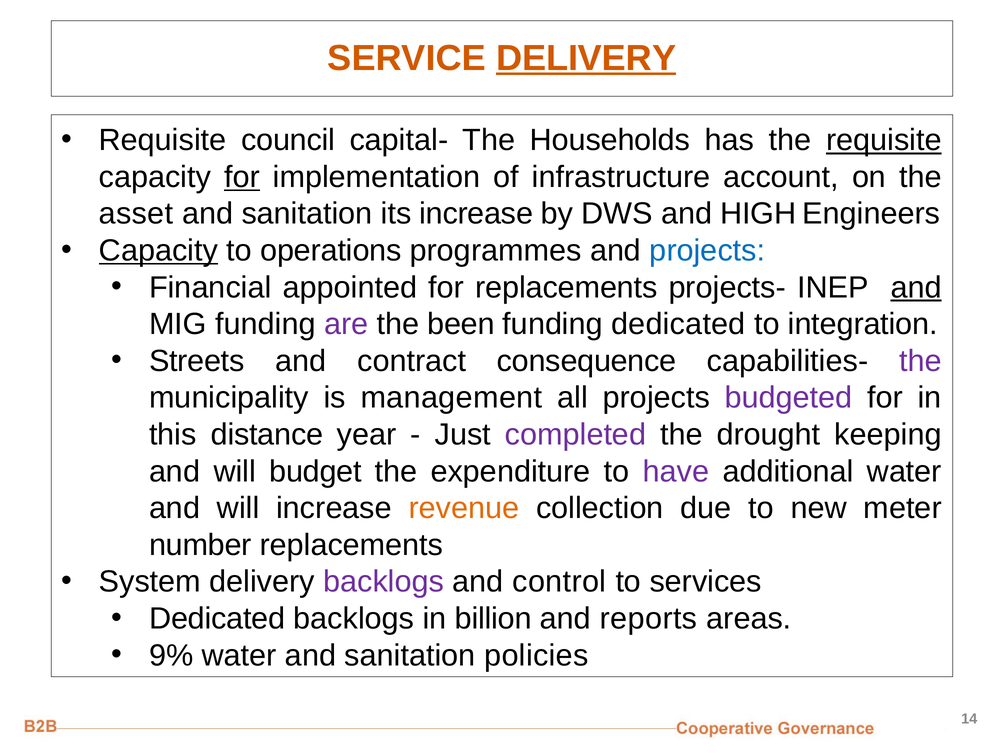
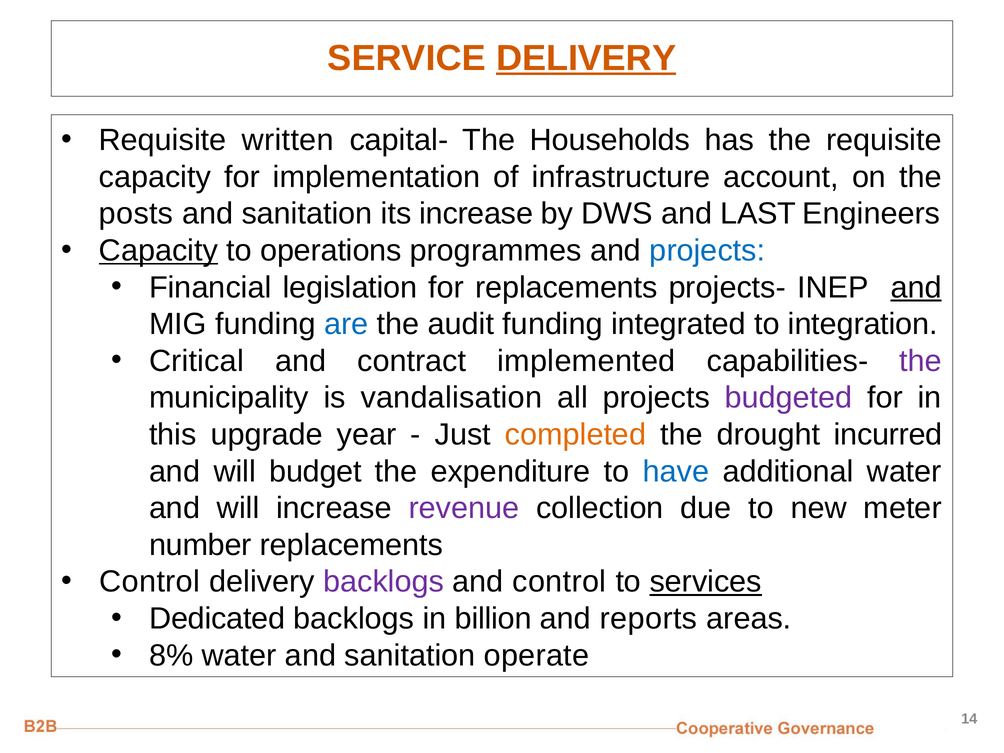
council: council -> written
requisite at (884, 140) underline: present -> none
for at (242, 177) underline: present -> none
asset: asset -> posts
HIGH: HIGH -> LAST
appointed: appointed -> legislation
are colour: purple -> blue
been: been -> audit
funding dedicated: dedicated -> integrated
Streets: Streets -> Critical
consequence: consequence -> implemented
management: management -> vandalisation
distance: distance -> upgrade
completed colour: purple -> orange
keeping: keeping -> incurred
have colour: purple -> blue
revenue colour: orange -> purple
System at (150, 582): System -> Control
services underline: none -> present
9%: 9% -> 8%
policies: policies -> operate
